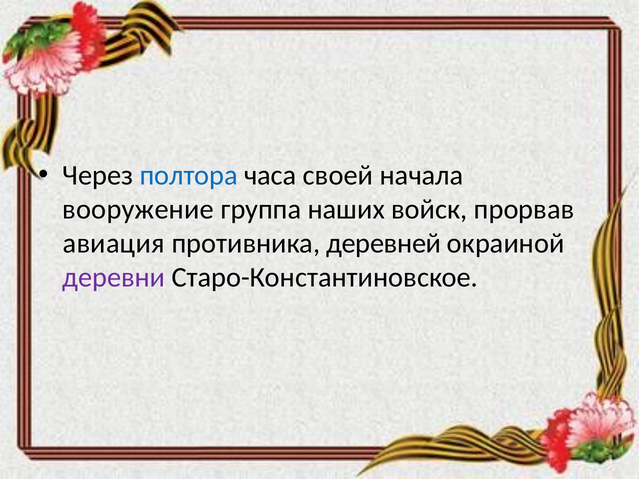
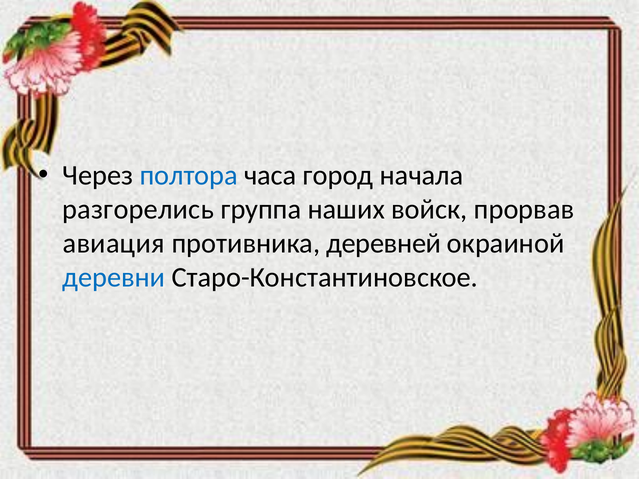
своей: своей -> город
вооружение: вооружение -> разгорелись
деревни colour: purple -> blue
